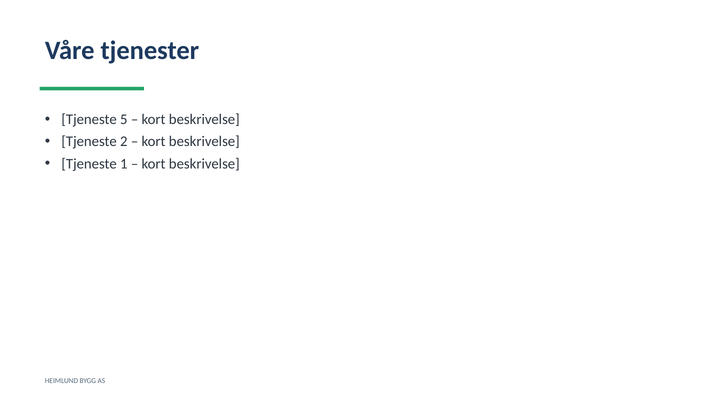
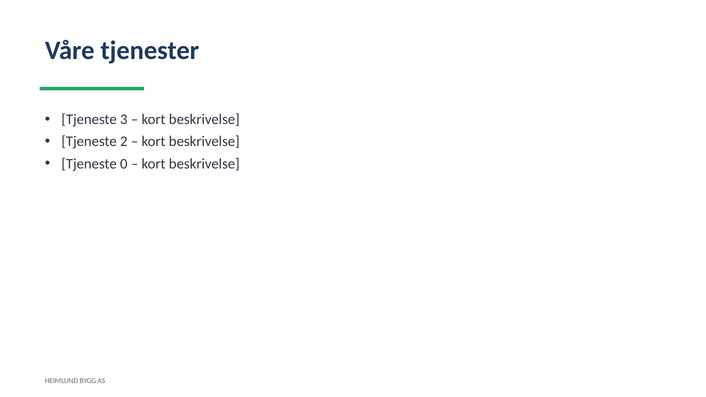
5: 5 -> 3
1: 1 -> 0
